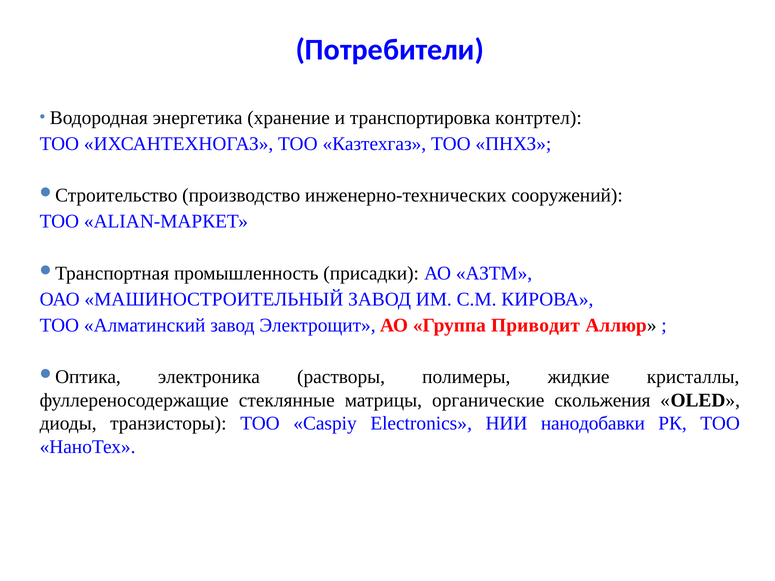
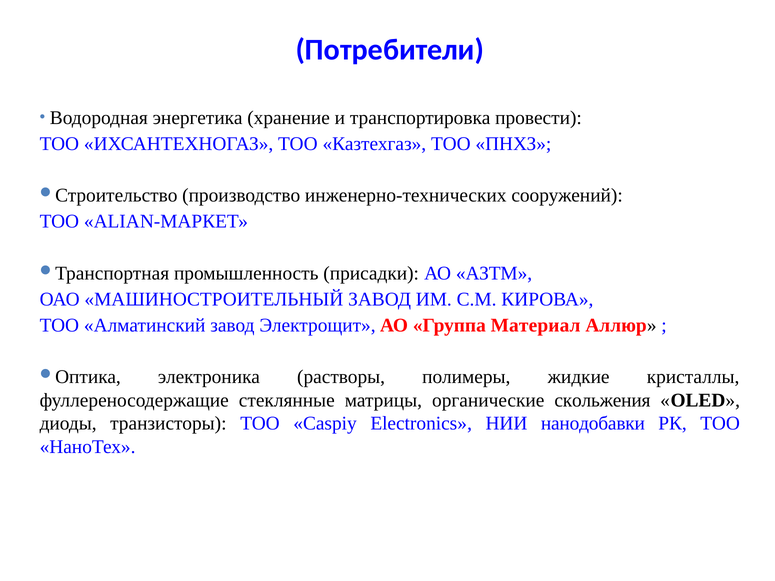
контртел: контртел -> провести
Приводит: Приводит -> Материал
